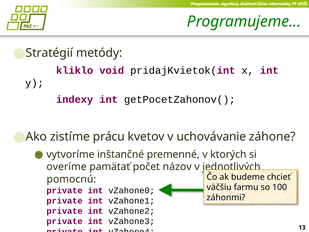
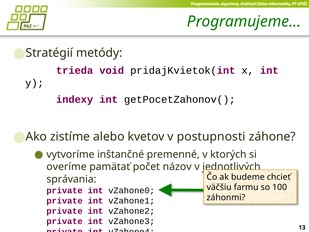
kliklo: kliklo -> trieda
prácu: prácu -> alebo
uchovávanie: uchovávanie -> postupnosti
pomocnú: pomocnú -> správania
